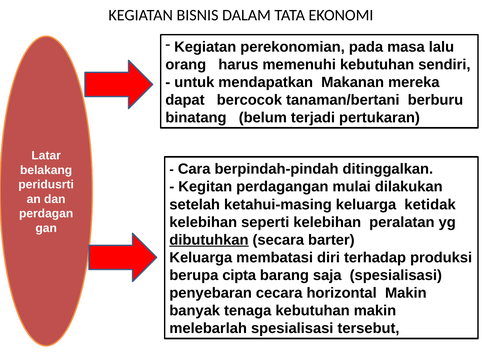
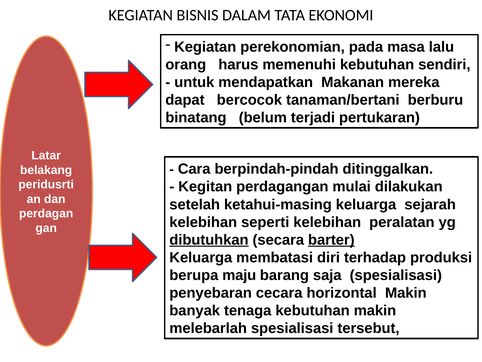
ketidak: ketidak -> sejarah
barter underline: none -> present
cipta: cipta -> maju
